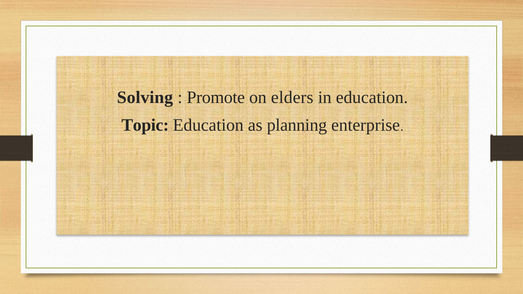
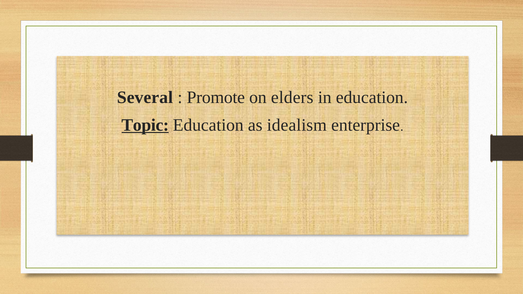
Solving: Solving -> Several
Topic underline: none -> present
planning: planning -> idealism
